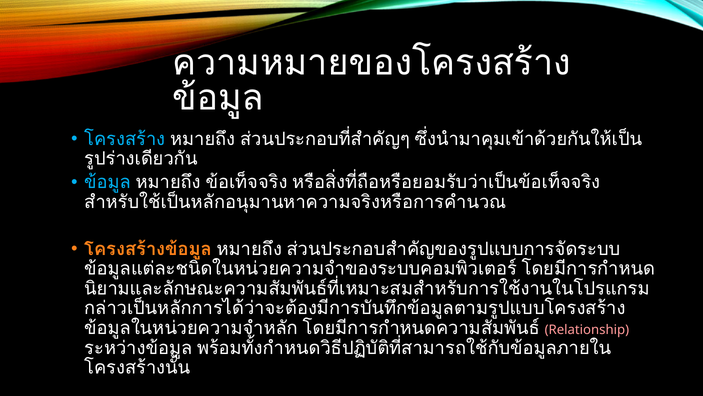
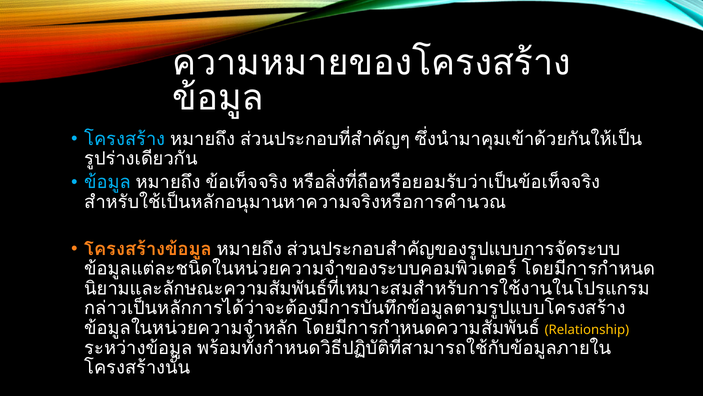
Relationship colour: pink -> yellow
